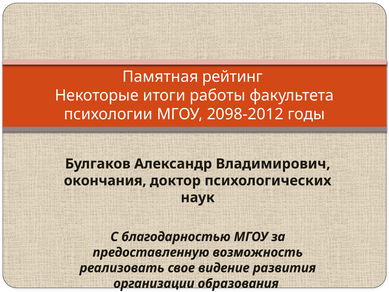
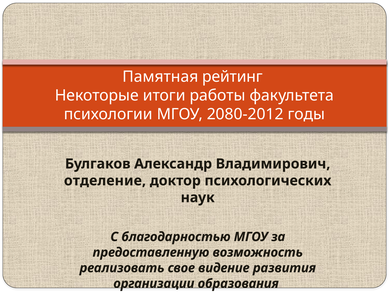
2098-2012: 2098-2012 -> 2080-2012
окончания: окончания -> отделение
